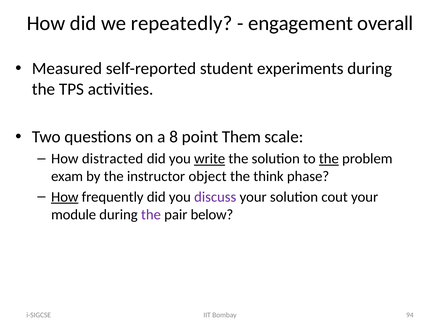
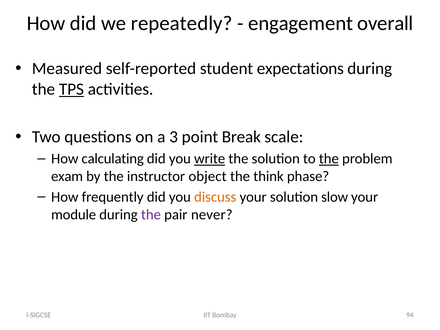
experiments: experiments -> expectations
TPS underline: none -> present
8: 8 -> 3
Them: Them -> Break
distracted: distracted -> calculating
How at (65, 197) underline: present -> none
discuss colour: purple -> orange
cout: cout -> slow
below: below -> never
